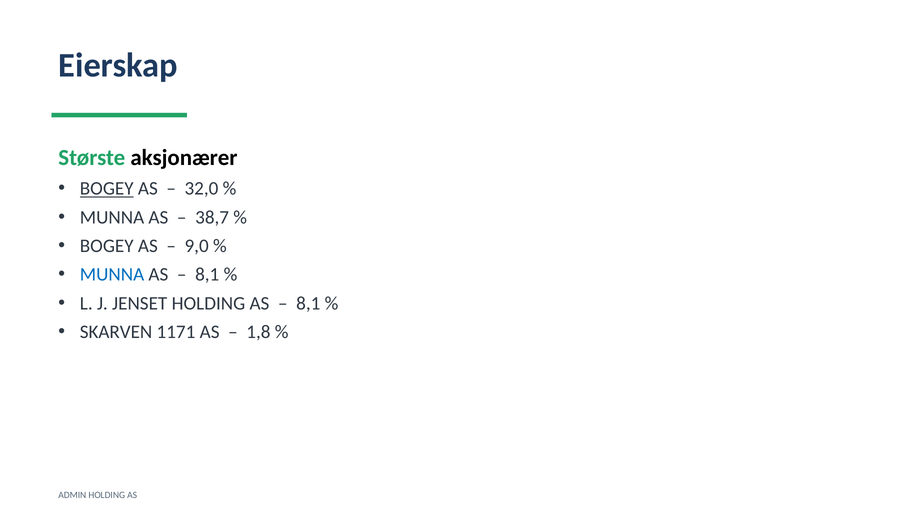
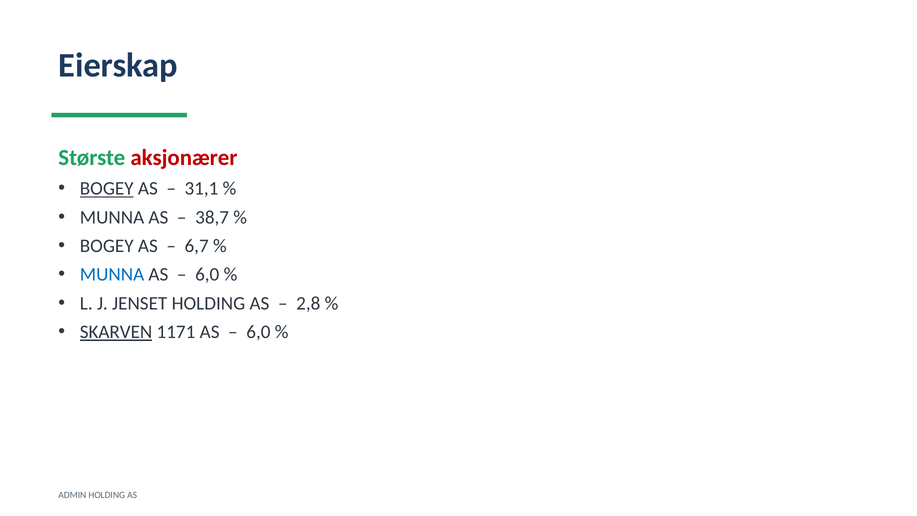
aksjonærer colour: black -> red
32,0: 32,0 -> 31,1
9,0: 9,0 -> 6,7
8,1 at (207, 275): 8,1 -> 6,0
8,1 at (308, 303): 8,1 -> 2,8
SKARVEN underline: none -> present
1,8 at (258, 332): 1,8 -> 6,0
